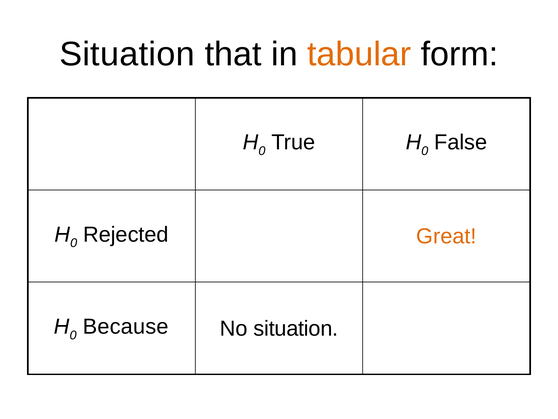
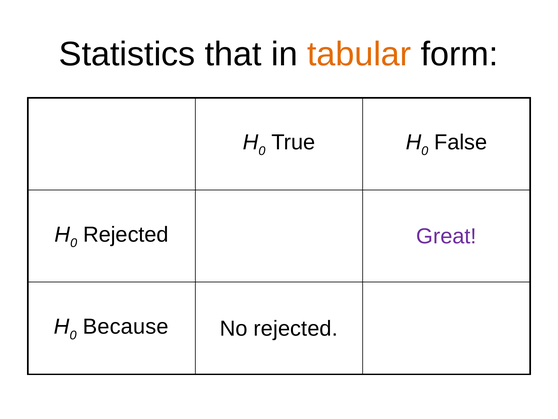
Situation at (127, 54): Situation -> Statistics
Great colour: orange -> purple
No situation: situation -> rejected
